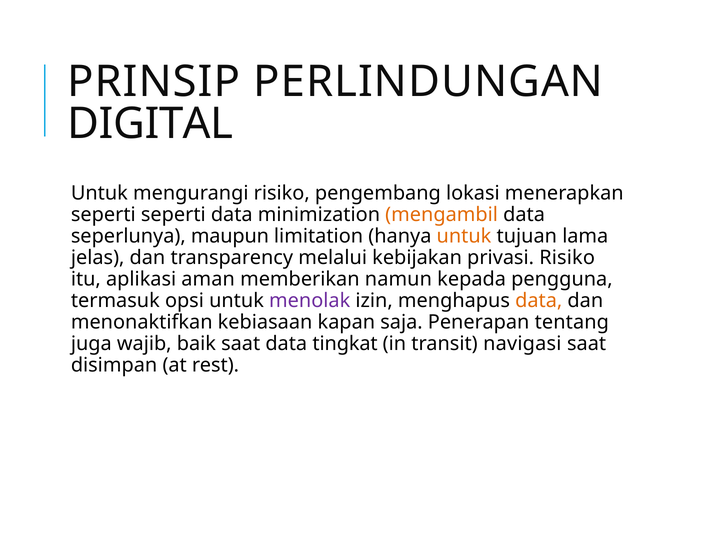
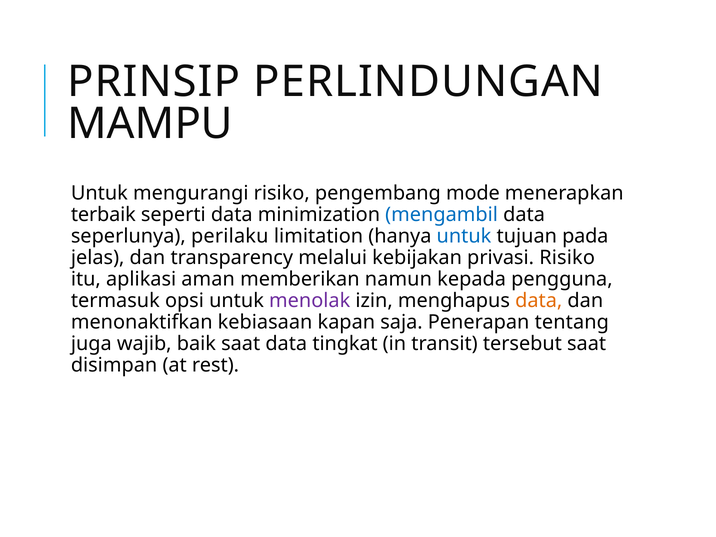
DIGITAL: DIGITAL -> MAMPU
lokasi: lokasi -> mode
seperti at (103, 215): seperti -> terbaik
mengambil colour: orange -> blue
maupun: maupun -> perilaku
untuk at (464, 236) colour: orange -> blue
lama: lama -> pada
navigasi: navigasi -> tersebut
